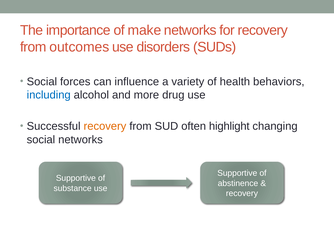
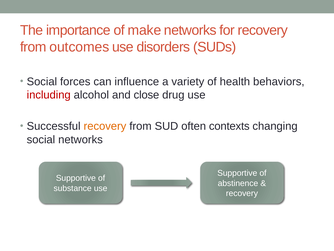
including colour: blue -> red
more: more -> close
highlight: highlight -> contexts
